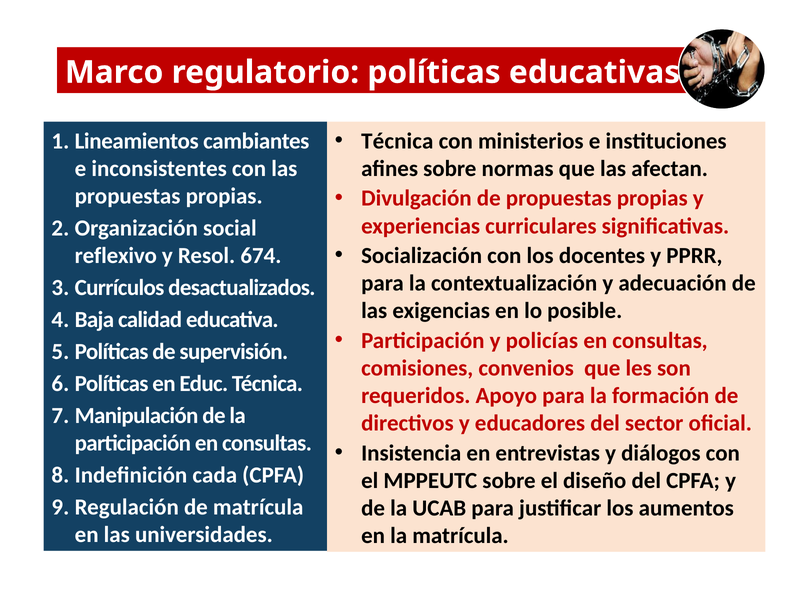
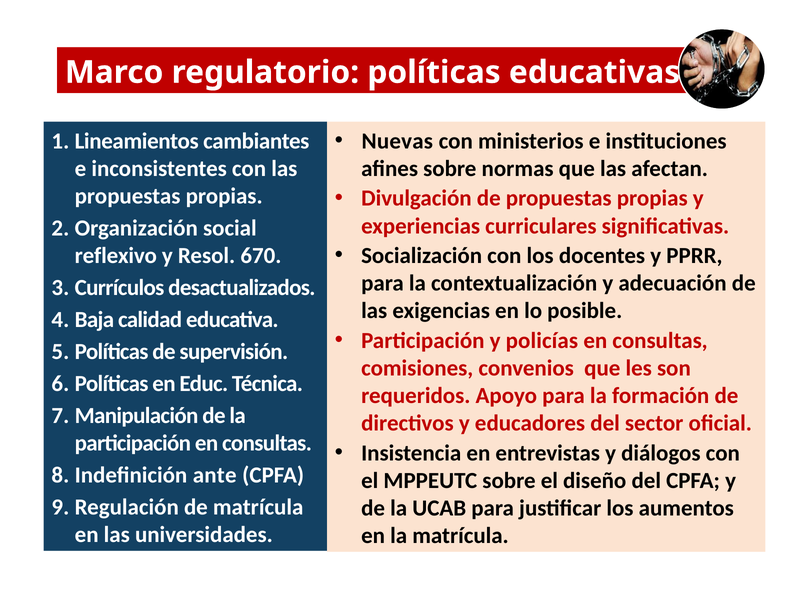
Técnica at (397, 141): Técnica -> Nuevas
674: 674 -> 670
cada: cada -> ante
